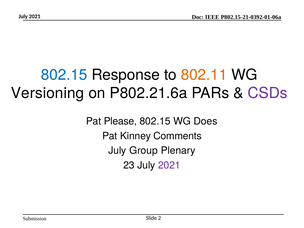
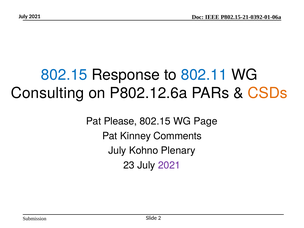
802.11 colour: orange -> blue
Versioning: Versioning -> Consulting
P802.21.6a: P802.21.6a -> P802.12.6a
CSDs colour: purple -> orange
Does: Does -> Page
Group: Group -> Kohno
